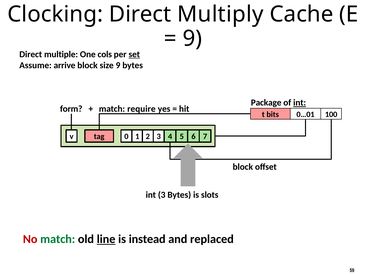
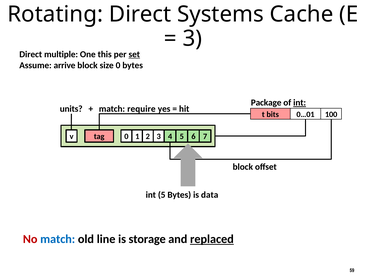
Clocking: Clocking -> Rotating
Multiply: Multiply -> Systems
9 at (192, 38): 9 -> 3
cols: cols -> this
size 9: 9 -> 0
form: form -> units
int 3: 3 -> 5
slots: slots -> data
match at (58, 239) colour: green -> blue
line underline: present -> none
instead: instead -> storage
replaced underline: none -> present
